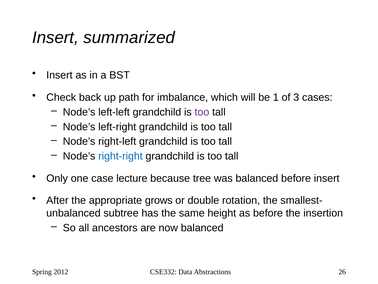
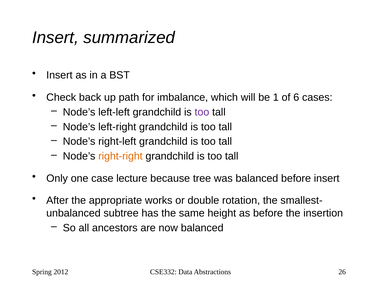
3: 3 -> 6
right-right colour: blue -> orange
grows: grows -> works
